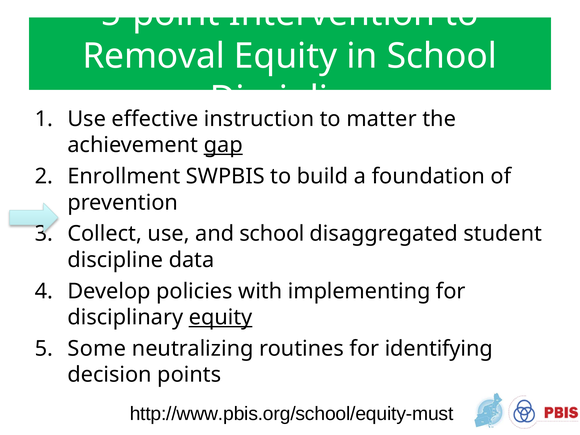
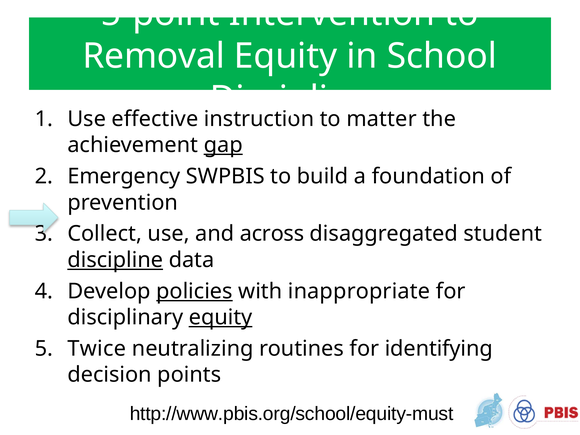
Enrollment: Enrollment -> Emergency
and school: school -> across
discipline at (115, 260) underline: none -> present
policies underline: none -> present
implementing: implementing -> inappropriate
Some: Some -> Twice
